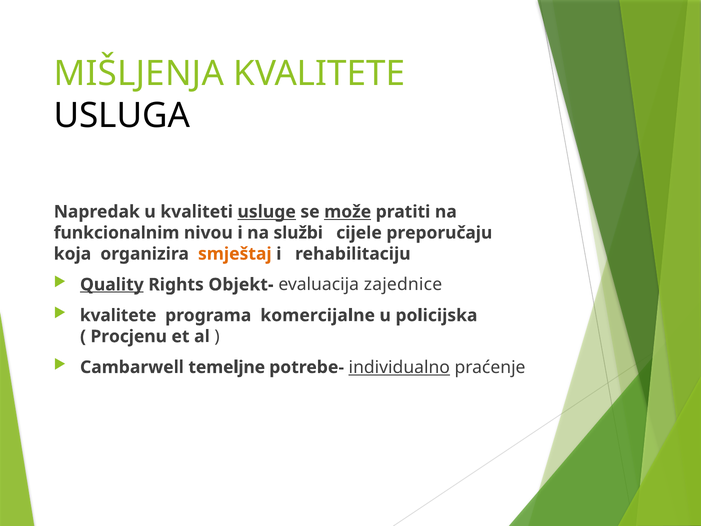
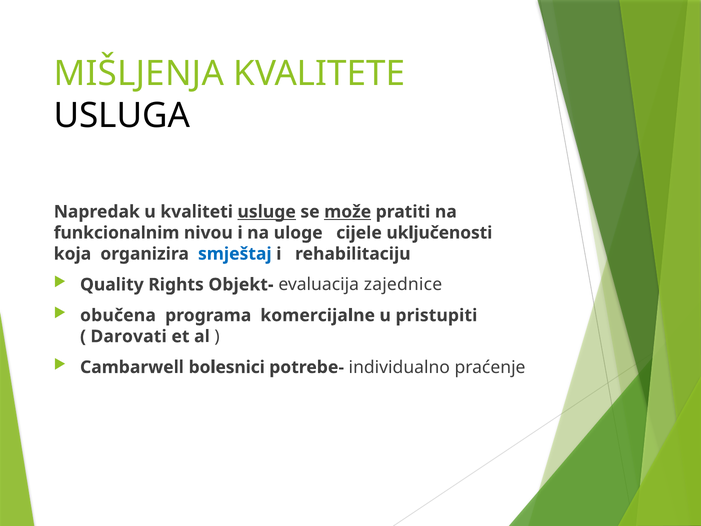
službi: službi -> uloge
preporučaju: preporučaju -> uključenosti
smještaj colour: orange -> blue
Quality underline: present -> none
kvalitete at (118, 315): kvalitete -> obučena
policijska: policijska -> pristupiti
Procjenu: Procjenu -> Darovati
temeljne: temeljne -> bolesnici
individualno underline: present -> none
